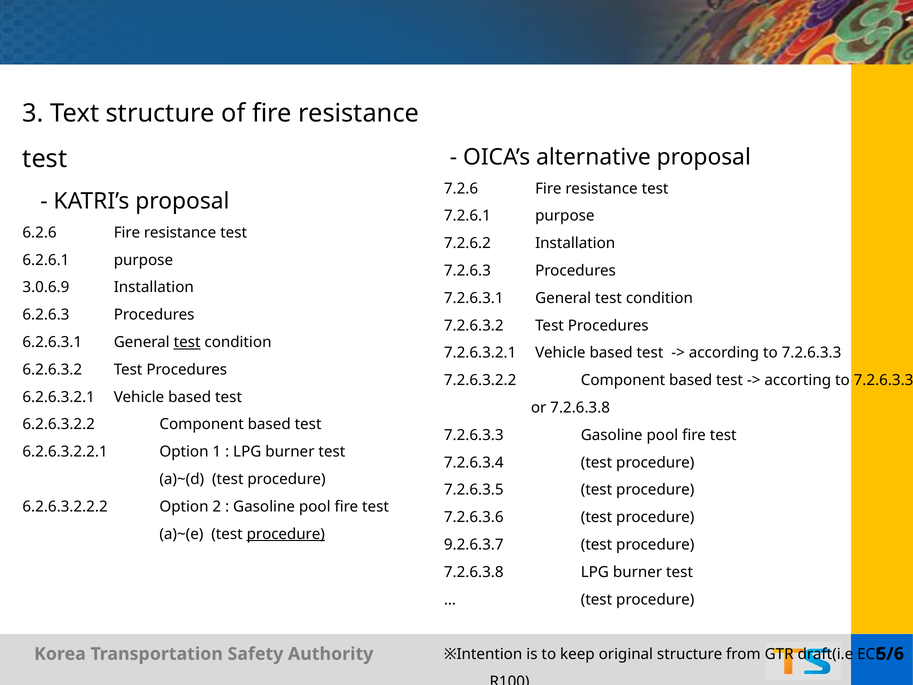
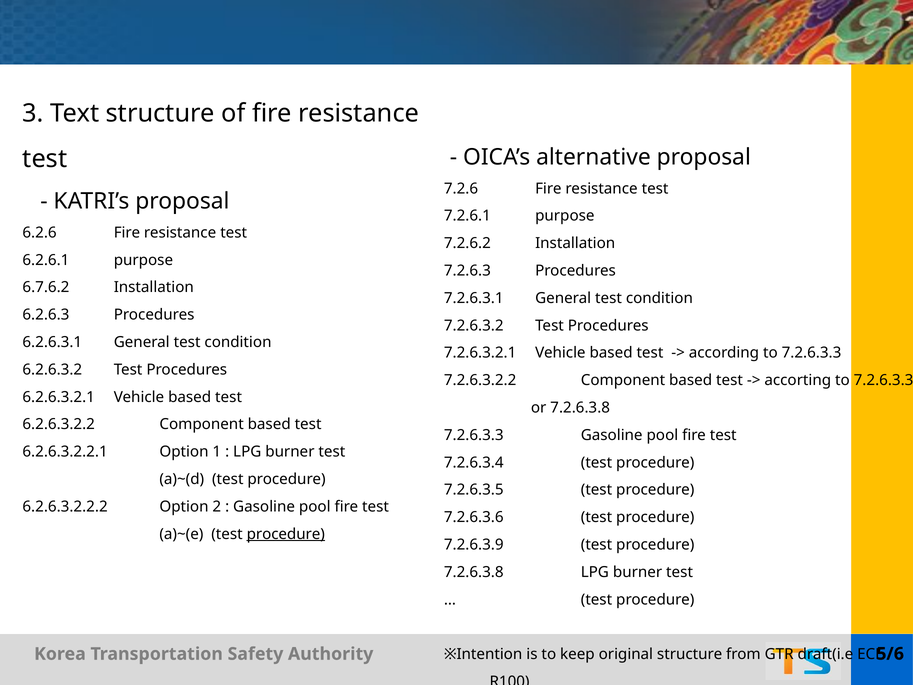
3.0.6.9: 3.0.6.9 -> 6.7.6.2
test at (187, 342) underline: present -> none
9.2.6.3.7: 9.2.6.3.7 -> 7.2.6.3.9
